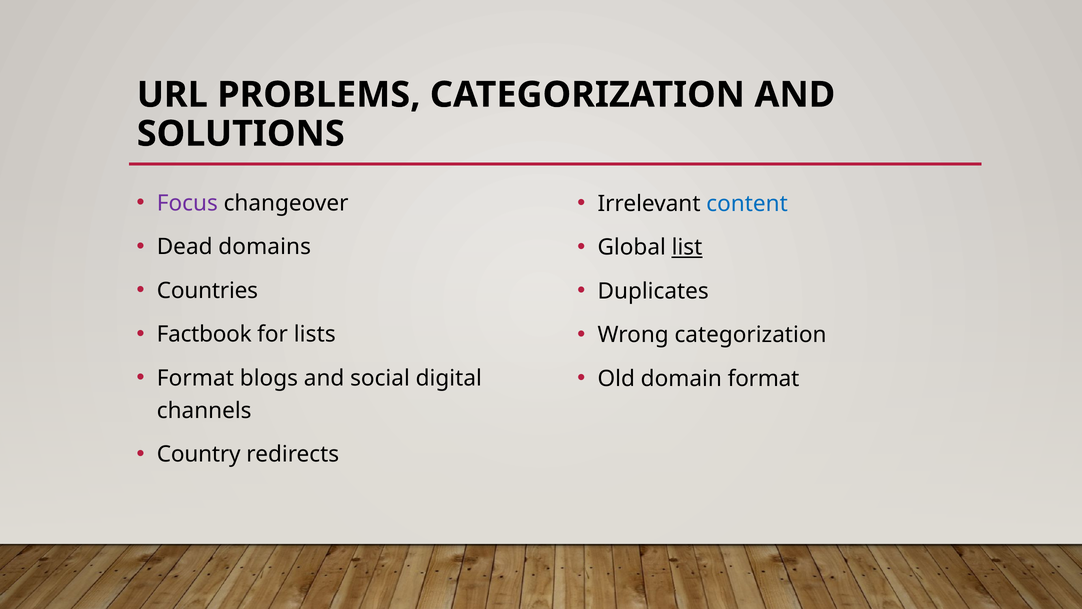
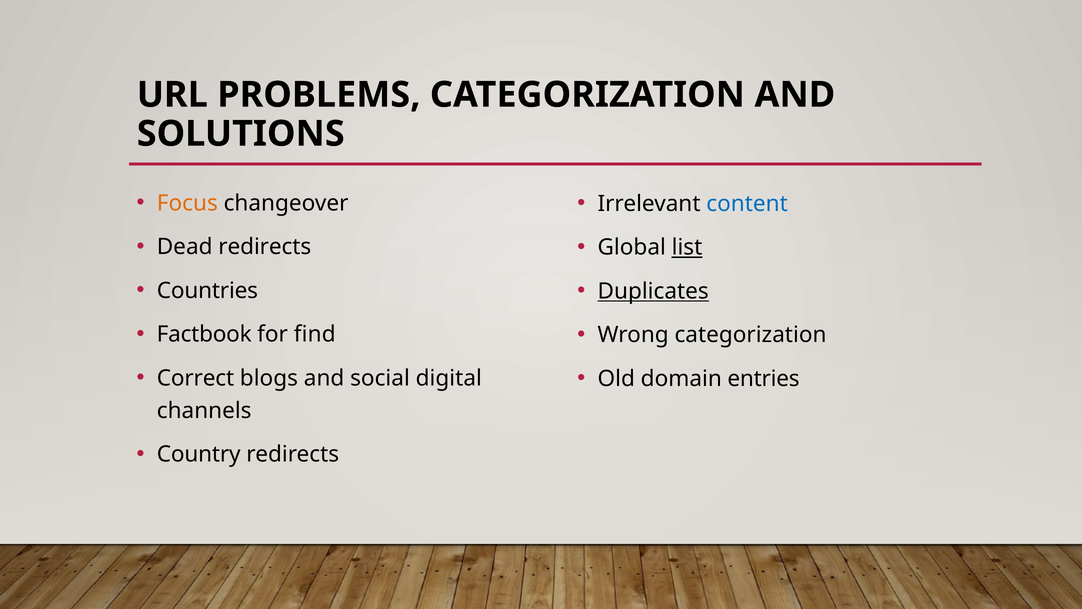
Focus colour: purple -> orange
Dead domains: domains -> redirects
Duplicates underline: none -> present
lists: lists -> find
Format at (195, 378): Format -> Correct
domain format: format -> entries
